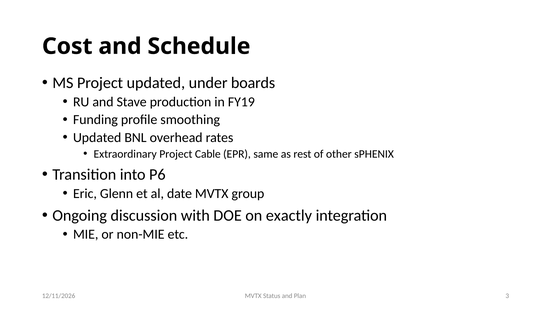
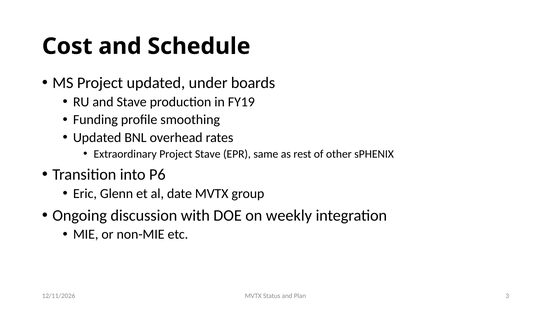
Project Cable: Cable -> Stave
exactly: exactly -> weekly
